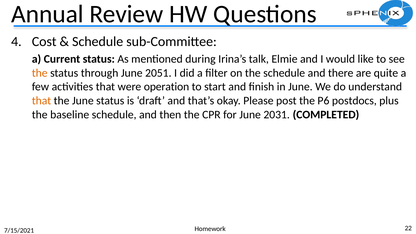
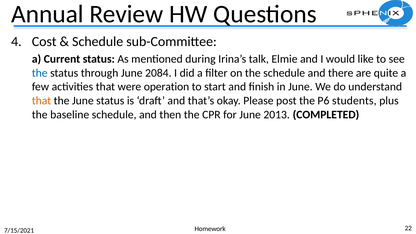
the at (40, 73) colour: orange -> blue
2051: 2051 -> 2084
postdocs: postdocs -> students
2031: 2031 -> 2013
